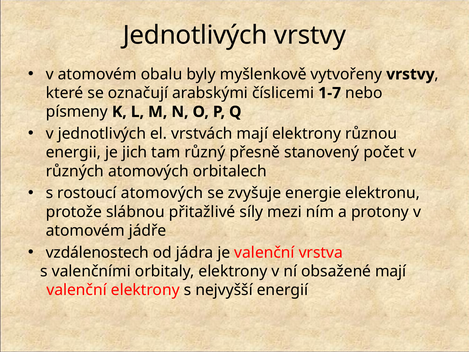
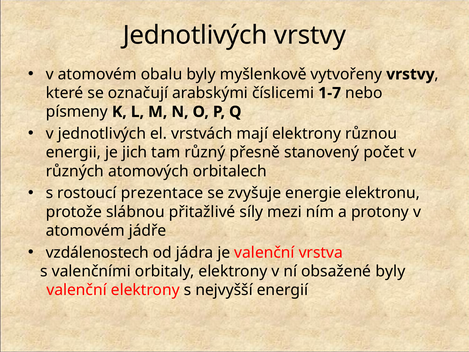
rostoucí atomových: atomových -> prezentace
obsažené mají: mají -> byly
